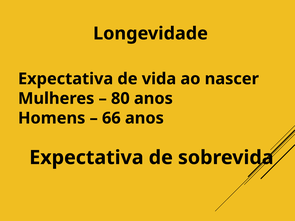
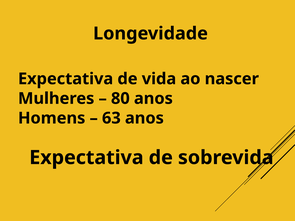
66: 66 -> 63
